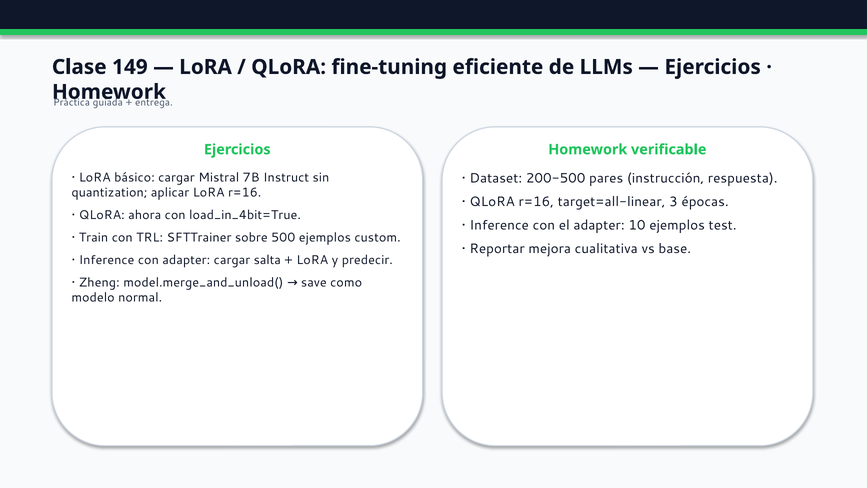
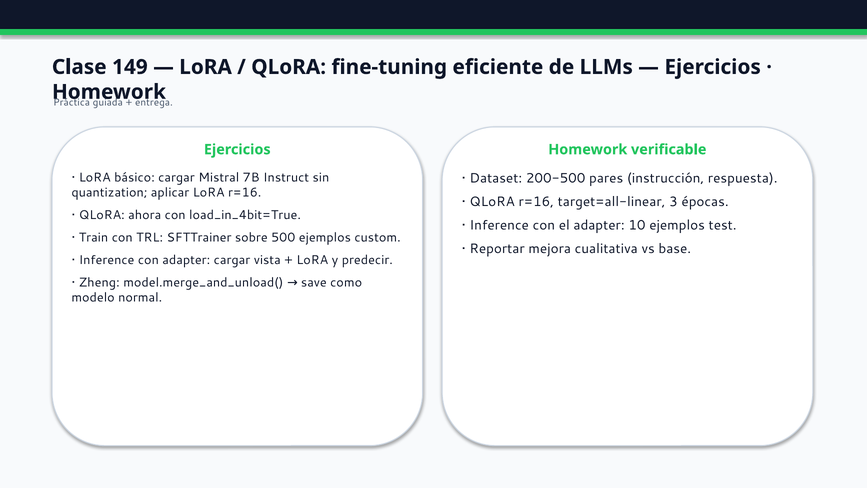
salta: salta -> vista
